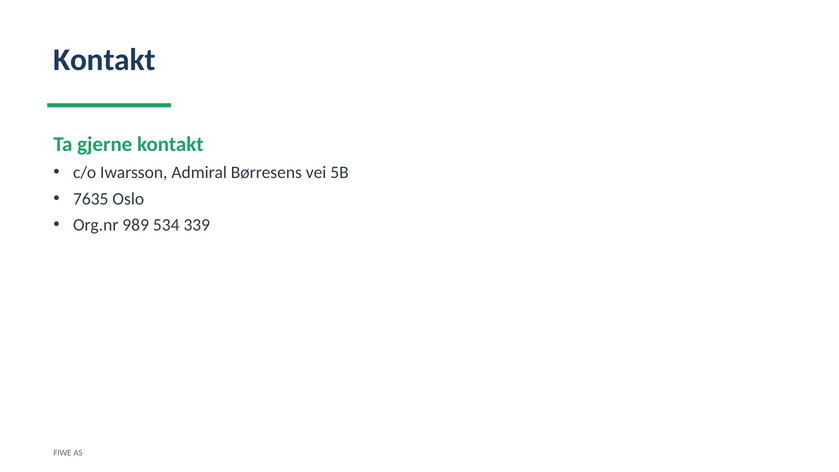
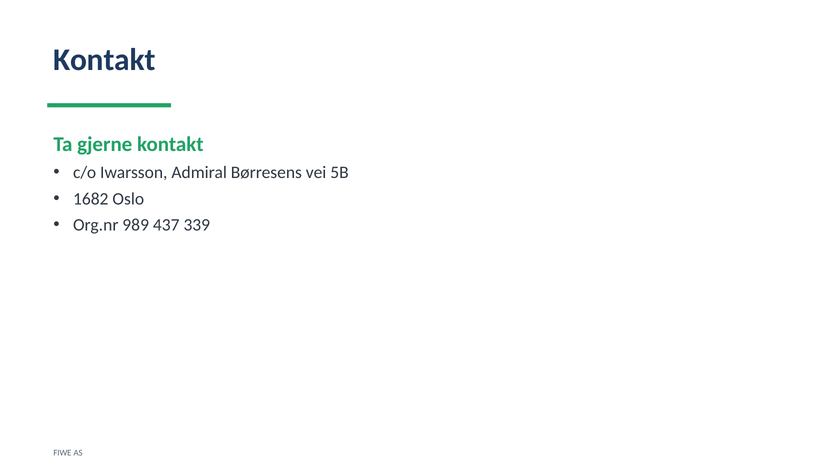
7635: 7635 -> 1682
534: 534 -> 437
